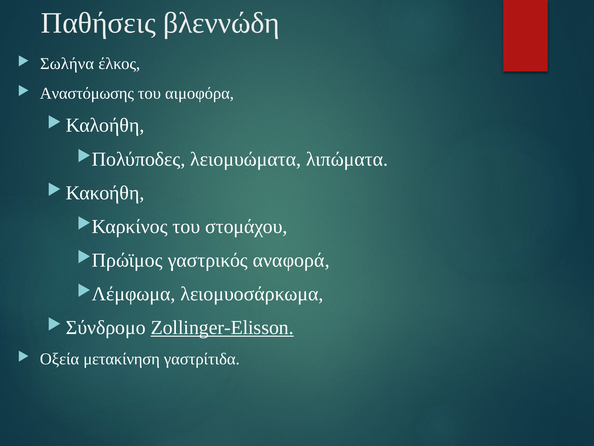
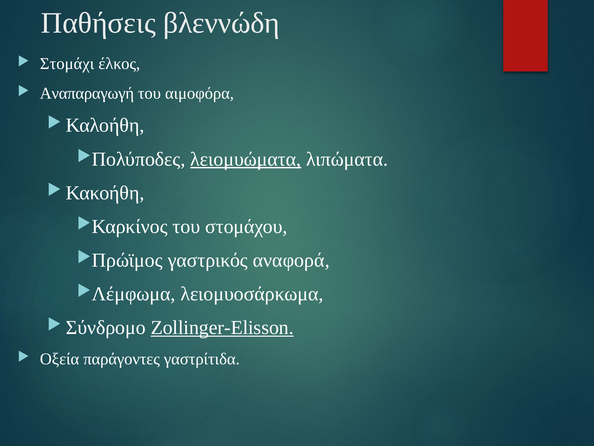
Σωλήνα: Σωλήνα -> Στομάχι
Αναστόμωσης: Αναστόμωσης -> Αναπαραγωγή
λειομυώματα underline: none -> present
μετακίνηση: μετακίνηση -> παράγοντες
